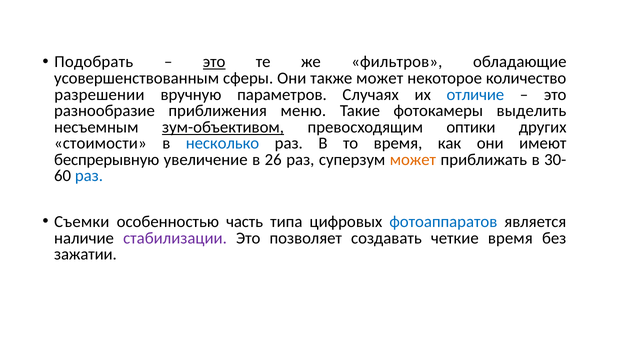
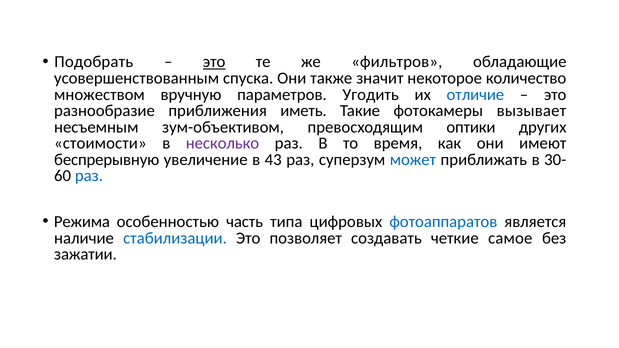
сферы: сферы -> спуска
также может: может -> значит
разрешении: разрешении -> множеством
Случаях: Случаях -> Угодить
меню: меню -> иметь
выделить: выделить -> вызывает
зум-объективом underline: present -> none
несколько colour: blue -> purple
26: 26 -> 43
может at (413, 160) colour: orange -> blue
Съемки: Съемки -> Режима
стабилизации colour: purple -> blue
четкие время: время -> самое
